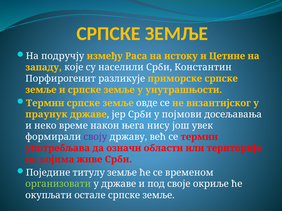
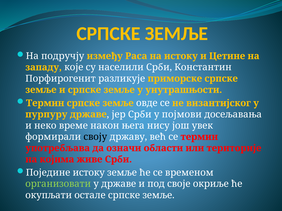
праунук: праунук -> пурпуру
своју colour: purple -> black
Поједине титулу: титулу -> истоку
